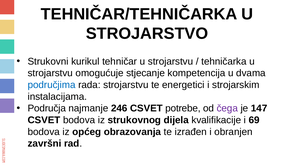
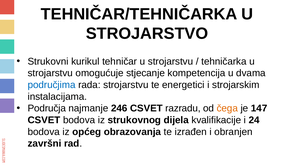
potrebe: potrebe -> razradu
čega colour: purple -> orange
69: 69 -> 24
